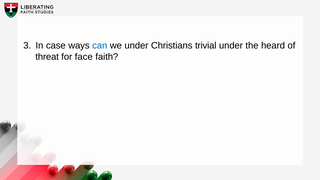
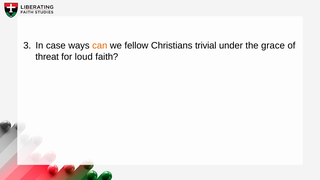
can colour: blue -> orange
we under: under -> fellow
heard: heard -> grace
face: face -> loud
